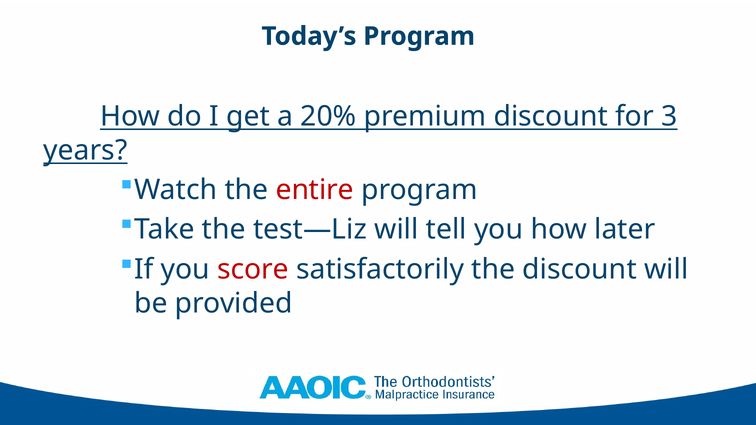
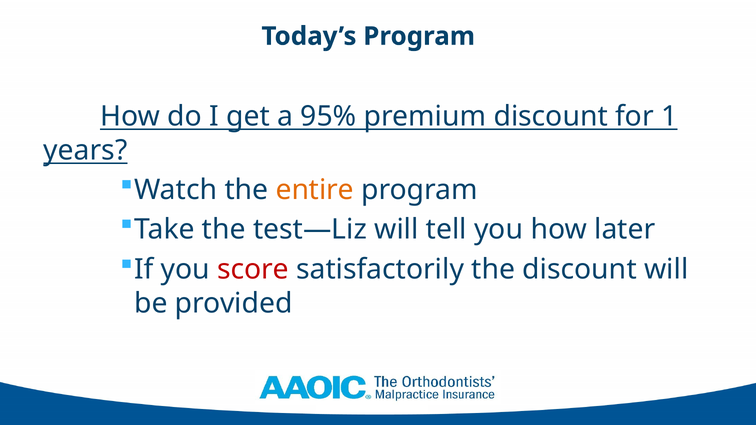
20%: 20% -> 95%
3: 3 -> 1
entire colour: red -> orange
